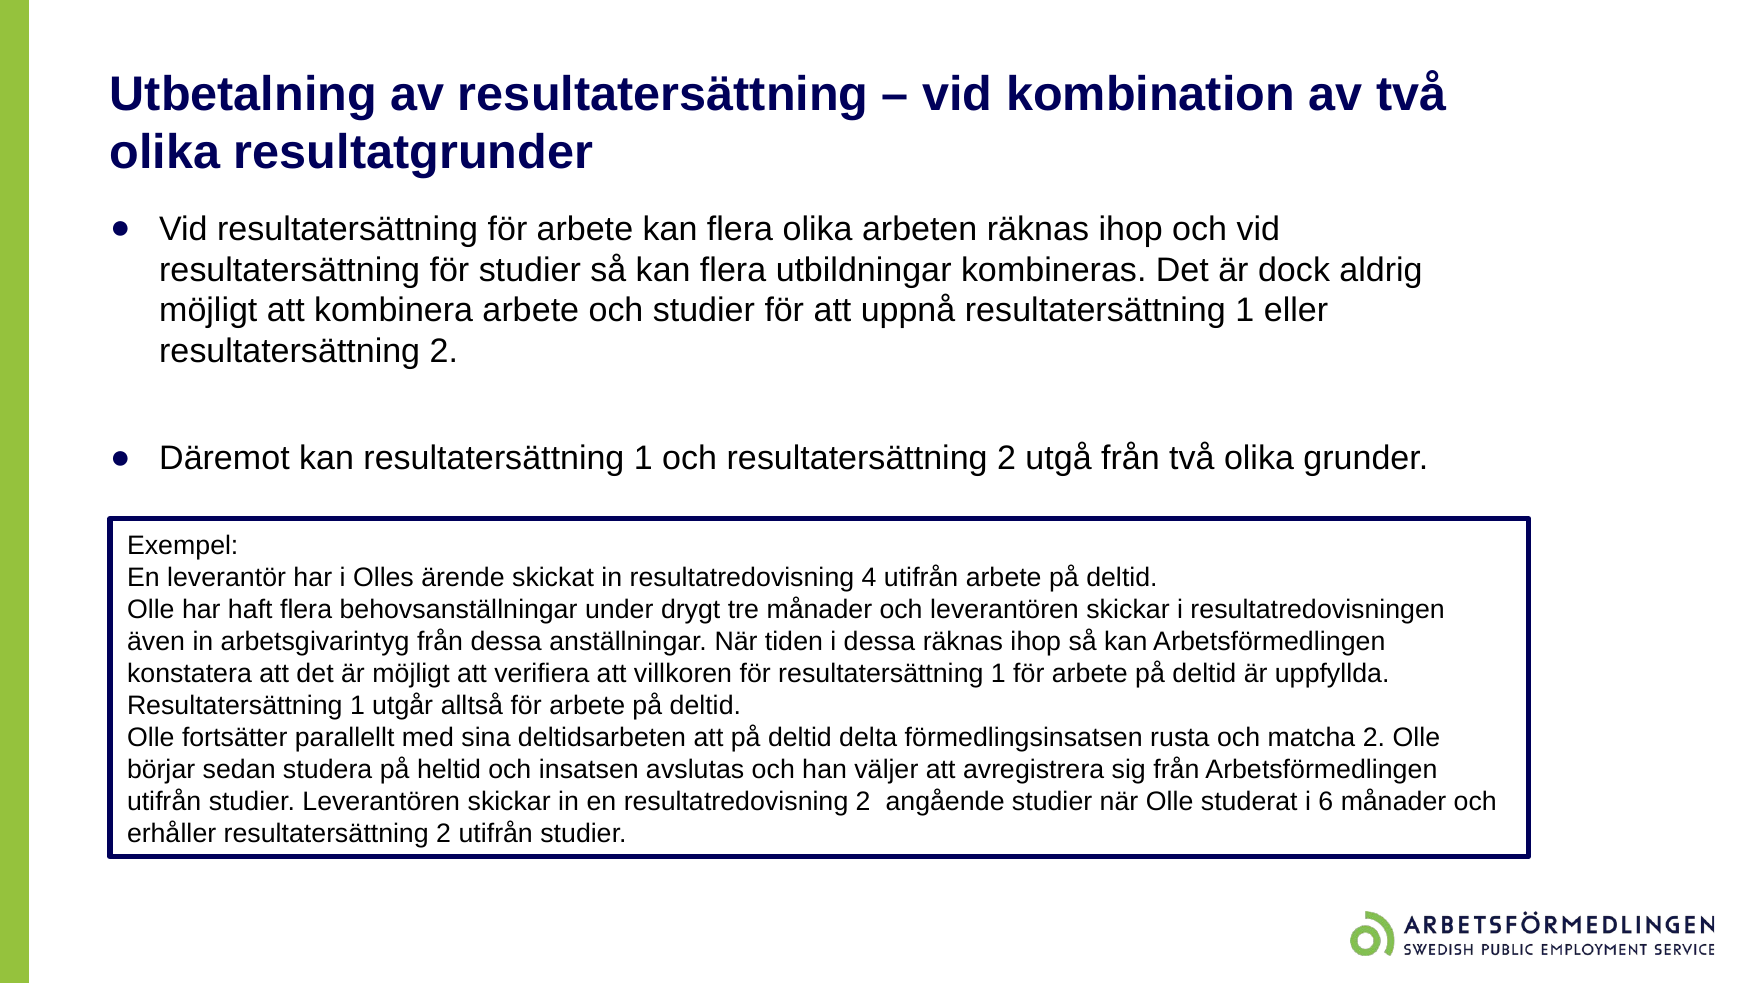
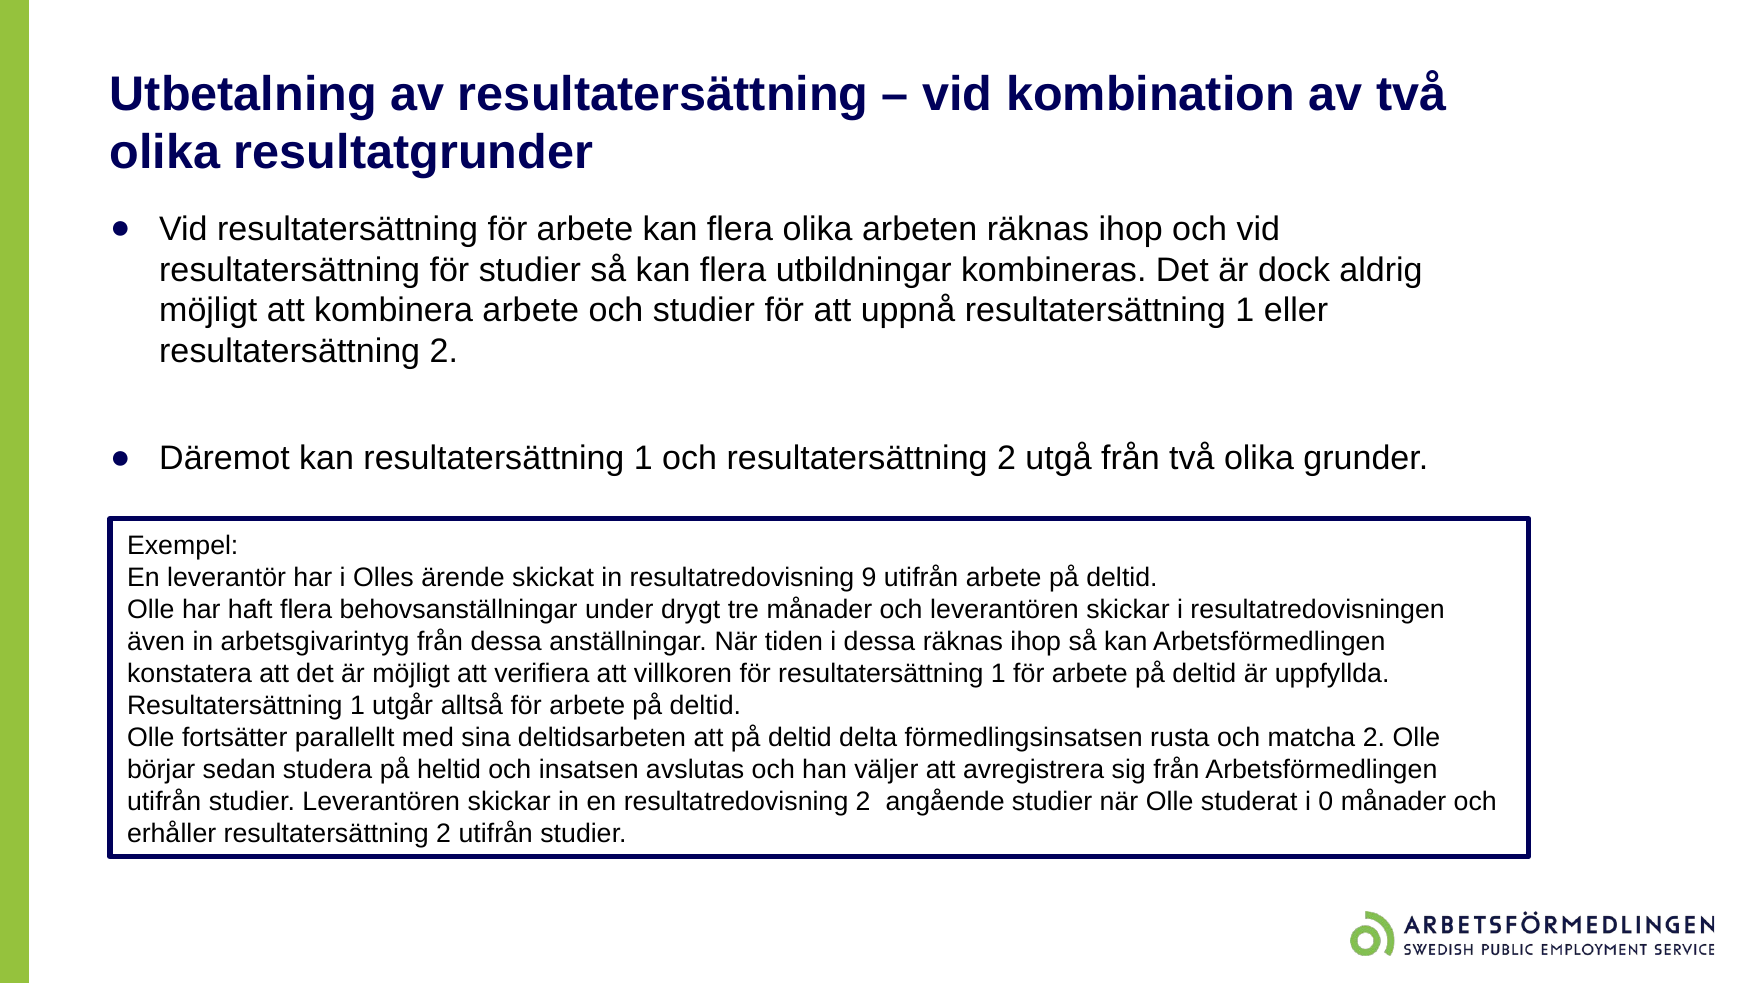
4: 4 -> 9
6: 6 -> 0
